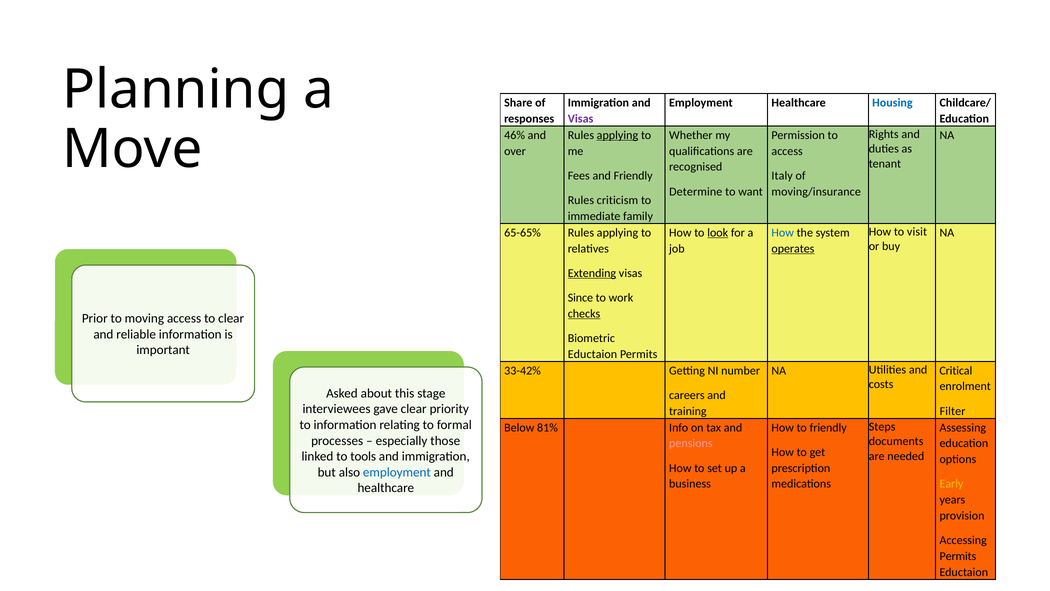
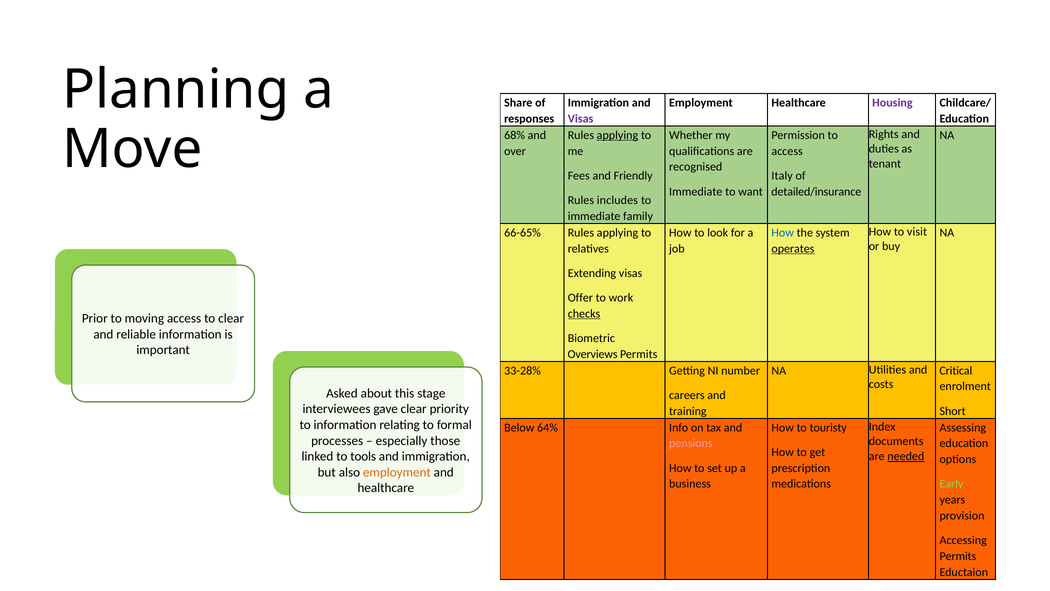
Housing colour: blue -> purple
46%: 46% -> 68%
Determine at (696, 191): Determine -> Immediate
moving/insurance: moving/insurance -> detailed/insurance
criticism: criticism -> includes
65-65%: 65-65% -> 66-65%
look underline: present -> none
Extending underline: present -> none
Since: Since -> Offer
Eductaion at (592, 354): Eductaion -> Overviews
33-42%: 33-42% -> 33-28%
Filter: Filter -> Short
Steps: Steps -> Index
81%: 81% -> 64%
to friendly: friendly -> touristy
needed underline: none -> present
employment at (397, 472) colour: blue -> orange
Early colour: yellow -> light green
